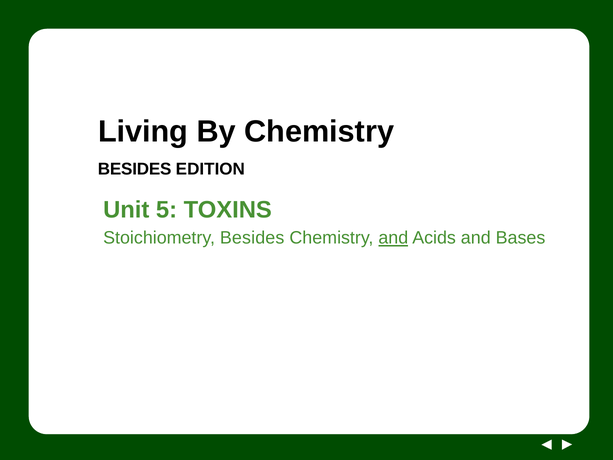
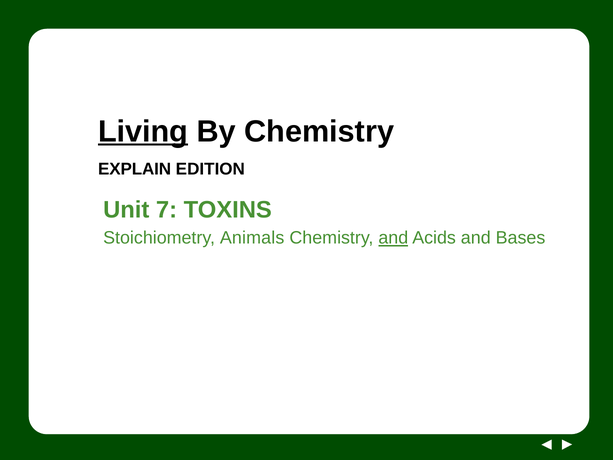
Living underline: none -> present
BESIDES at (135, 169): BESIDES -> EXPLAIN
5: 5 -> 7
Stoichiometry Besides: Besides -> Animals
